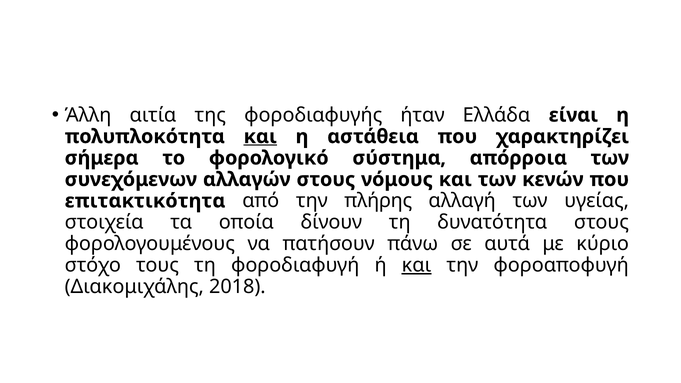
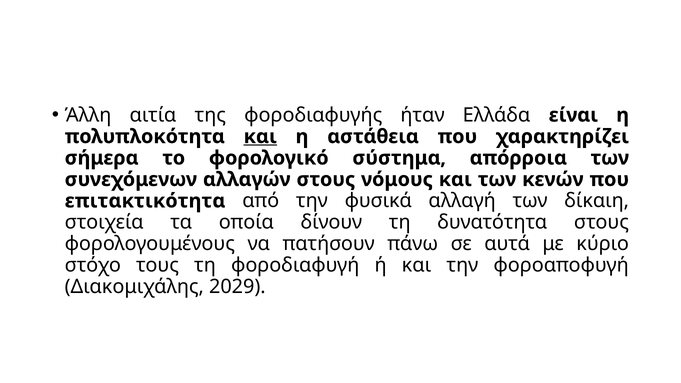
πλήρης: πλήρης -> φυσικά
υγείας: υγείας -> δίκαιη
και at (417, 265) underline: present -> none
2018: 2018 -> 2029
